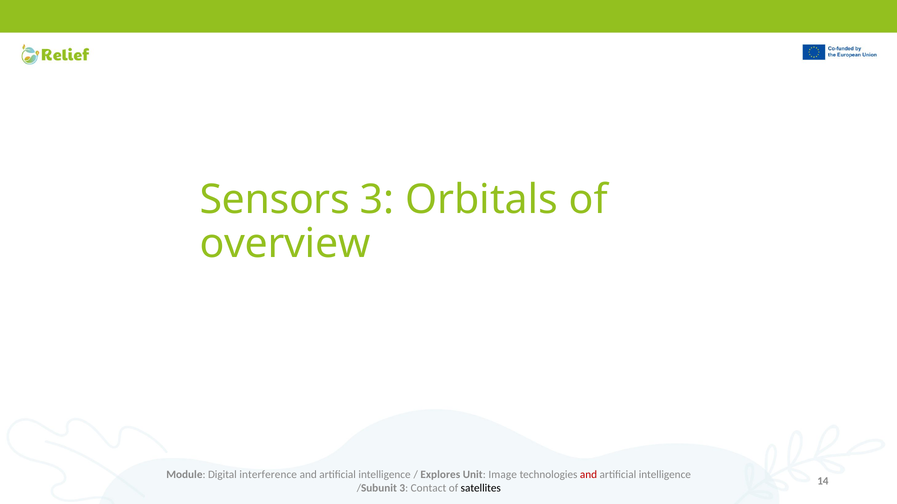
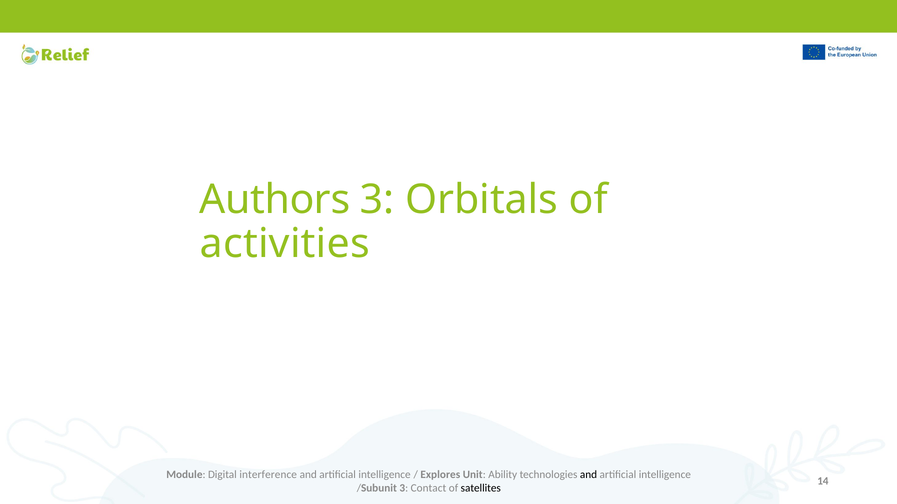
Sensors: Sensors -> Authors
overview: overview -> activities
Image: Image -> Ability
and at (589, 475) colour: red -> black
